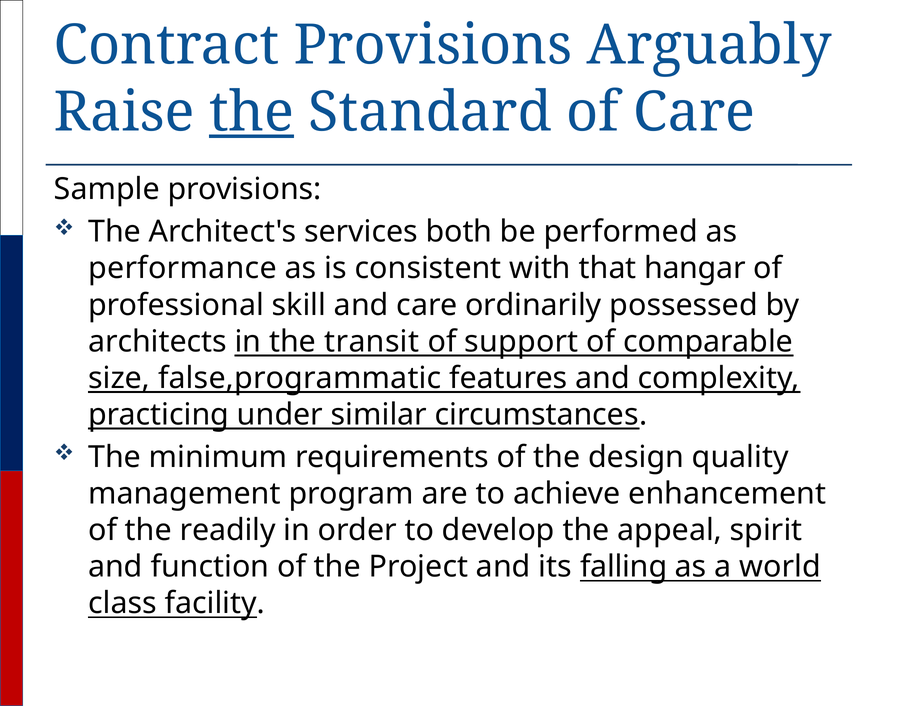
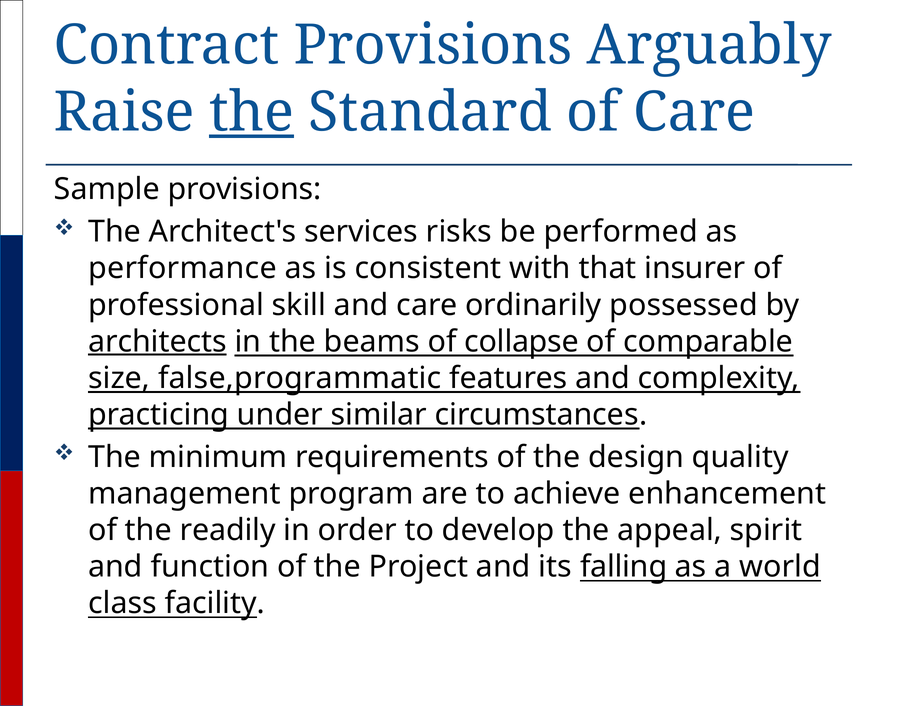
both: both -> risks
hangar: hangar -> insurer
architects underline: none -> present
transit: transit -> beams
support: support -> collapse
